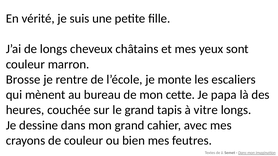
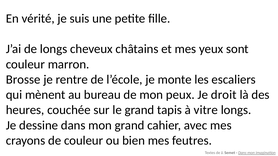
cette: cette -> peux
papa: papa -> droit
